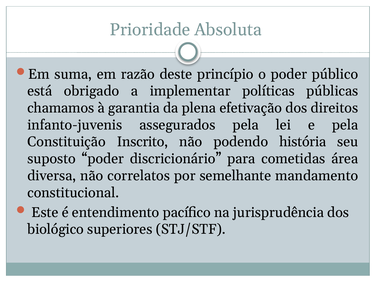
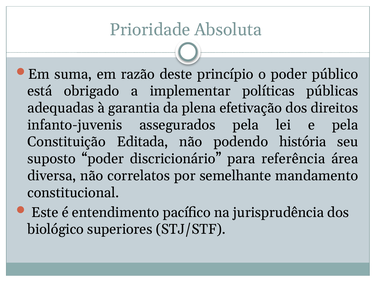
chamamos: chamamos -> adequadas
Inscrito: Inscrito -> Editada
cometidas: cometidas -> referência
